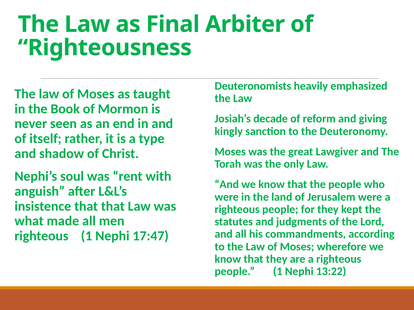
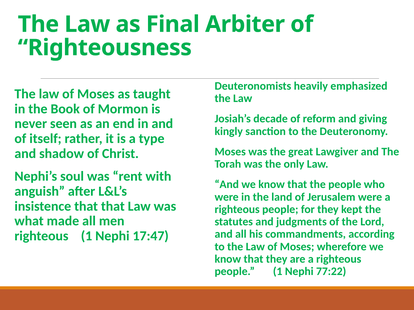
13:22: 13:22 -> 77:22
